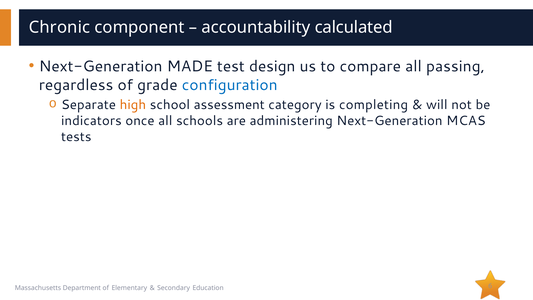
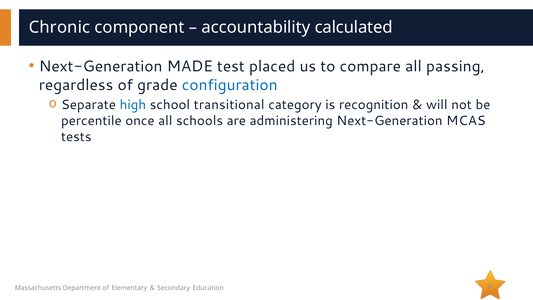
design: design -> placed
high colour: orange -> blue
assessment: assessment -> transitional
completing: completing -> recognition
indicators: indicators -> percentile
